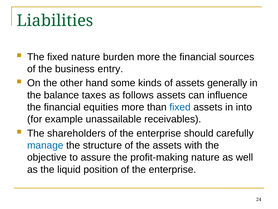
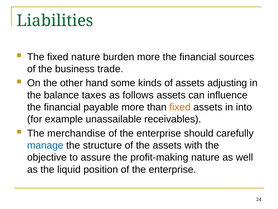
entry: entry -> trade
generally: generally -> adjusting
equities: equities -> payable
fixed at (180, 107) colour: blue -> orange
shareholders: shareholders -> merchandise
